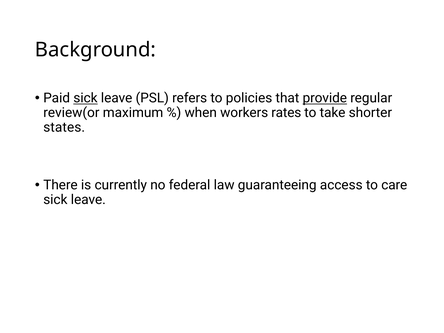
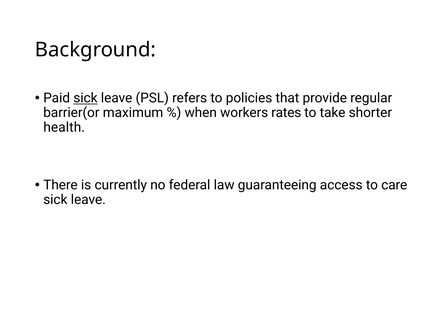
provide underline: present -> none
review(or: review(or -> barrier(or
states: states -> health
